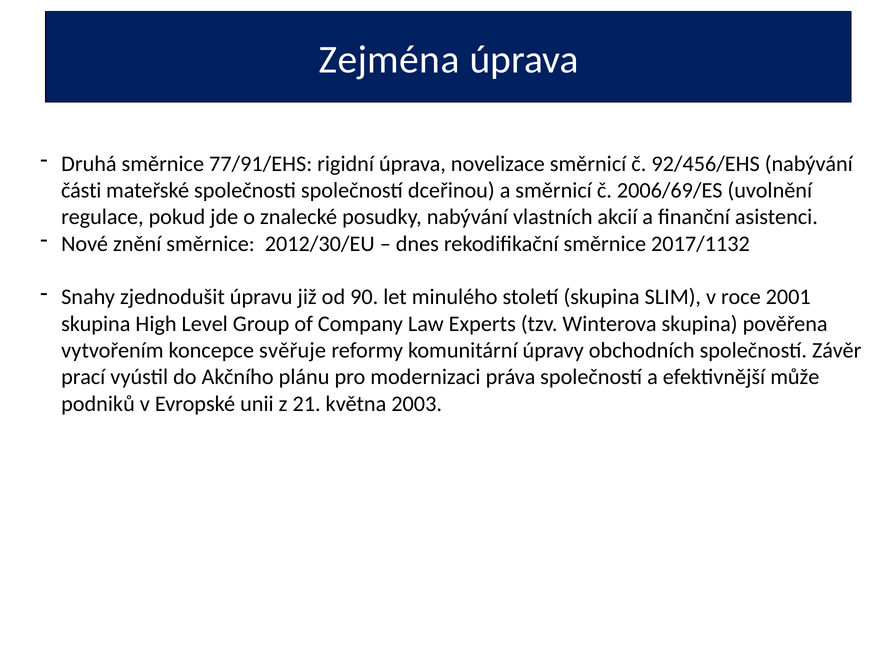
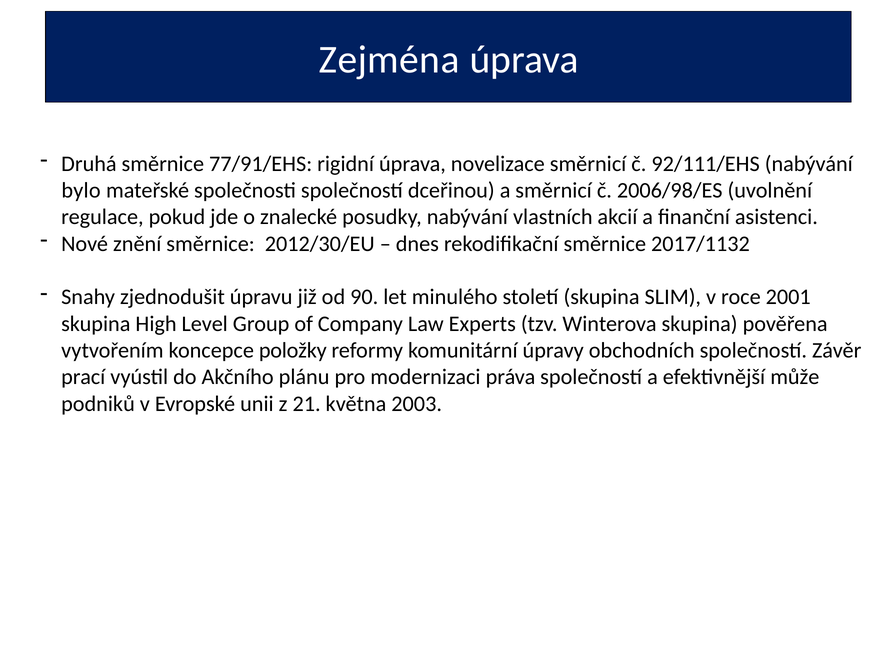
92/456/EHS: 92/456/EHS -> 92/111/EHS
části: části -> bylo
2006/69/ES: 2006/69/ES -> 2006/98/ES
svěřuje: svěřuje -> položky
